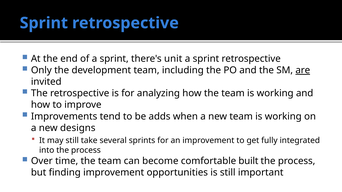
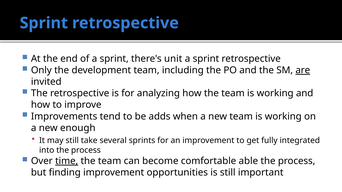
designs: designs -> enough
time underline: none -> present
built: built -> able
